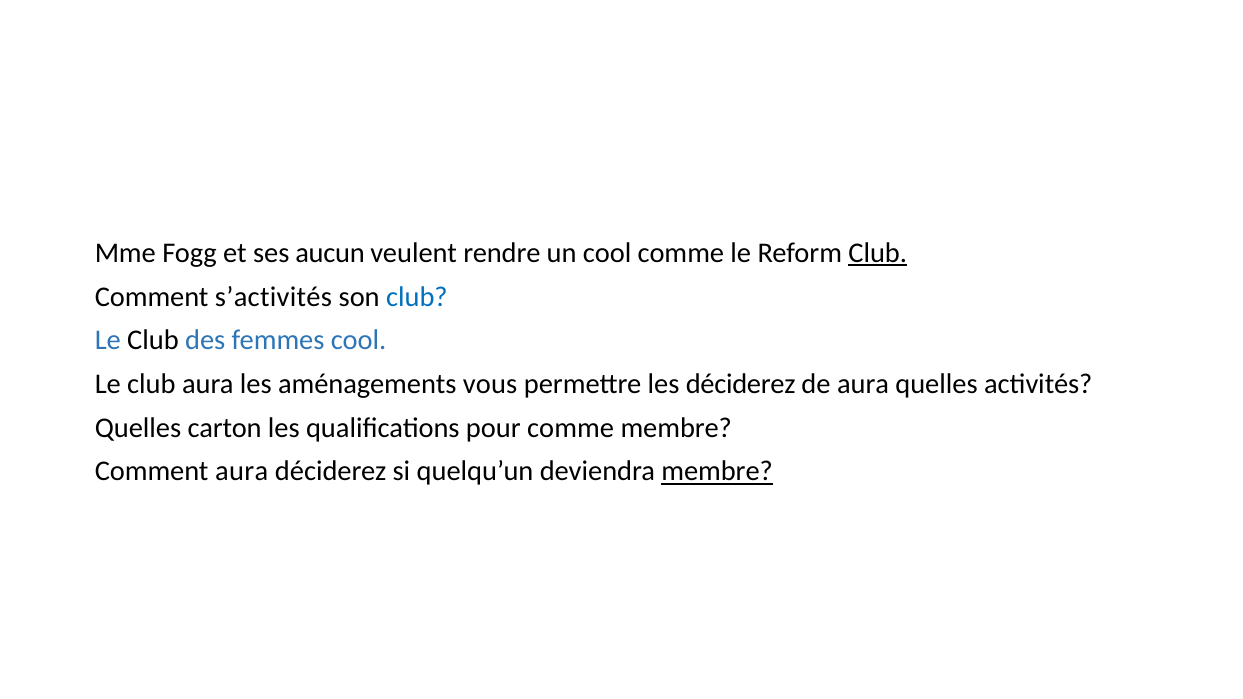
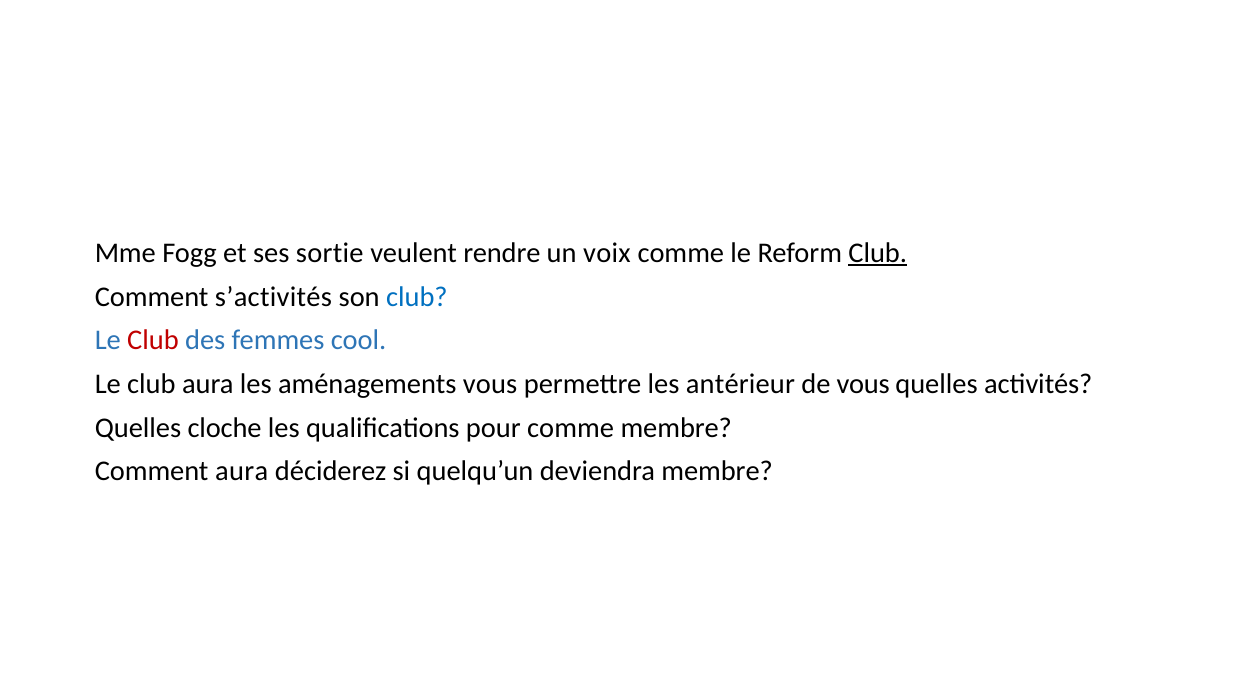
aucun: aucun -> sortie
un cool: cool -> voix
Club at (153, 341) colour: black -> red
les déciderez: déciderez -> antérieur
de aura: aura -> vous
carton: carton -> cloche
membre at (717, 472) underline: present -> none
